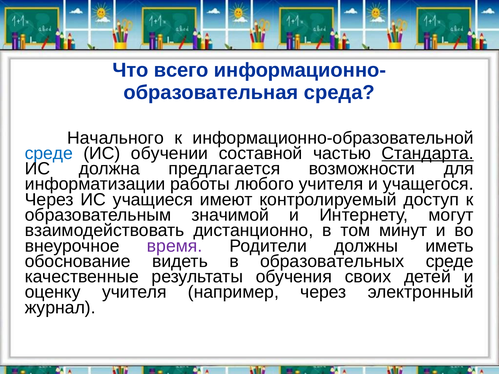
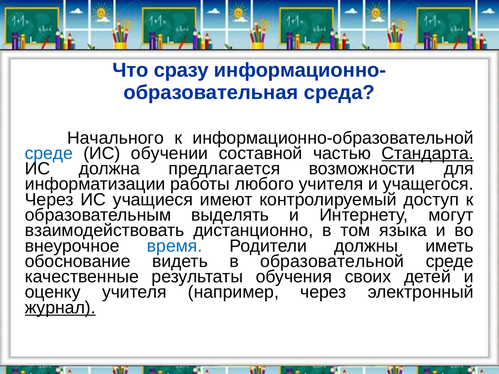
всего: всего -> сразу
значимой: значимой -> выделять
минут: минут -> языка
время colour: purple -> blue
образовательных: образовательных -> образовательной
журнал underline: none -> present
